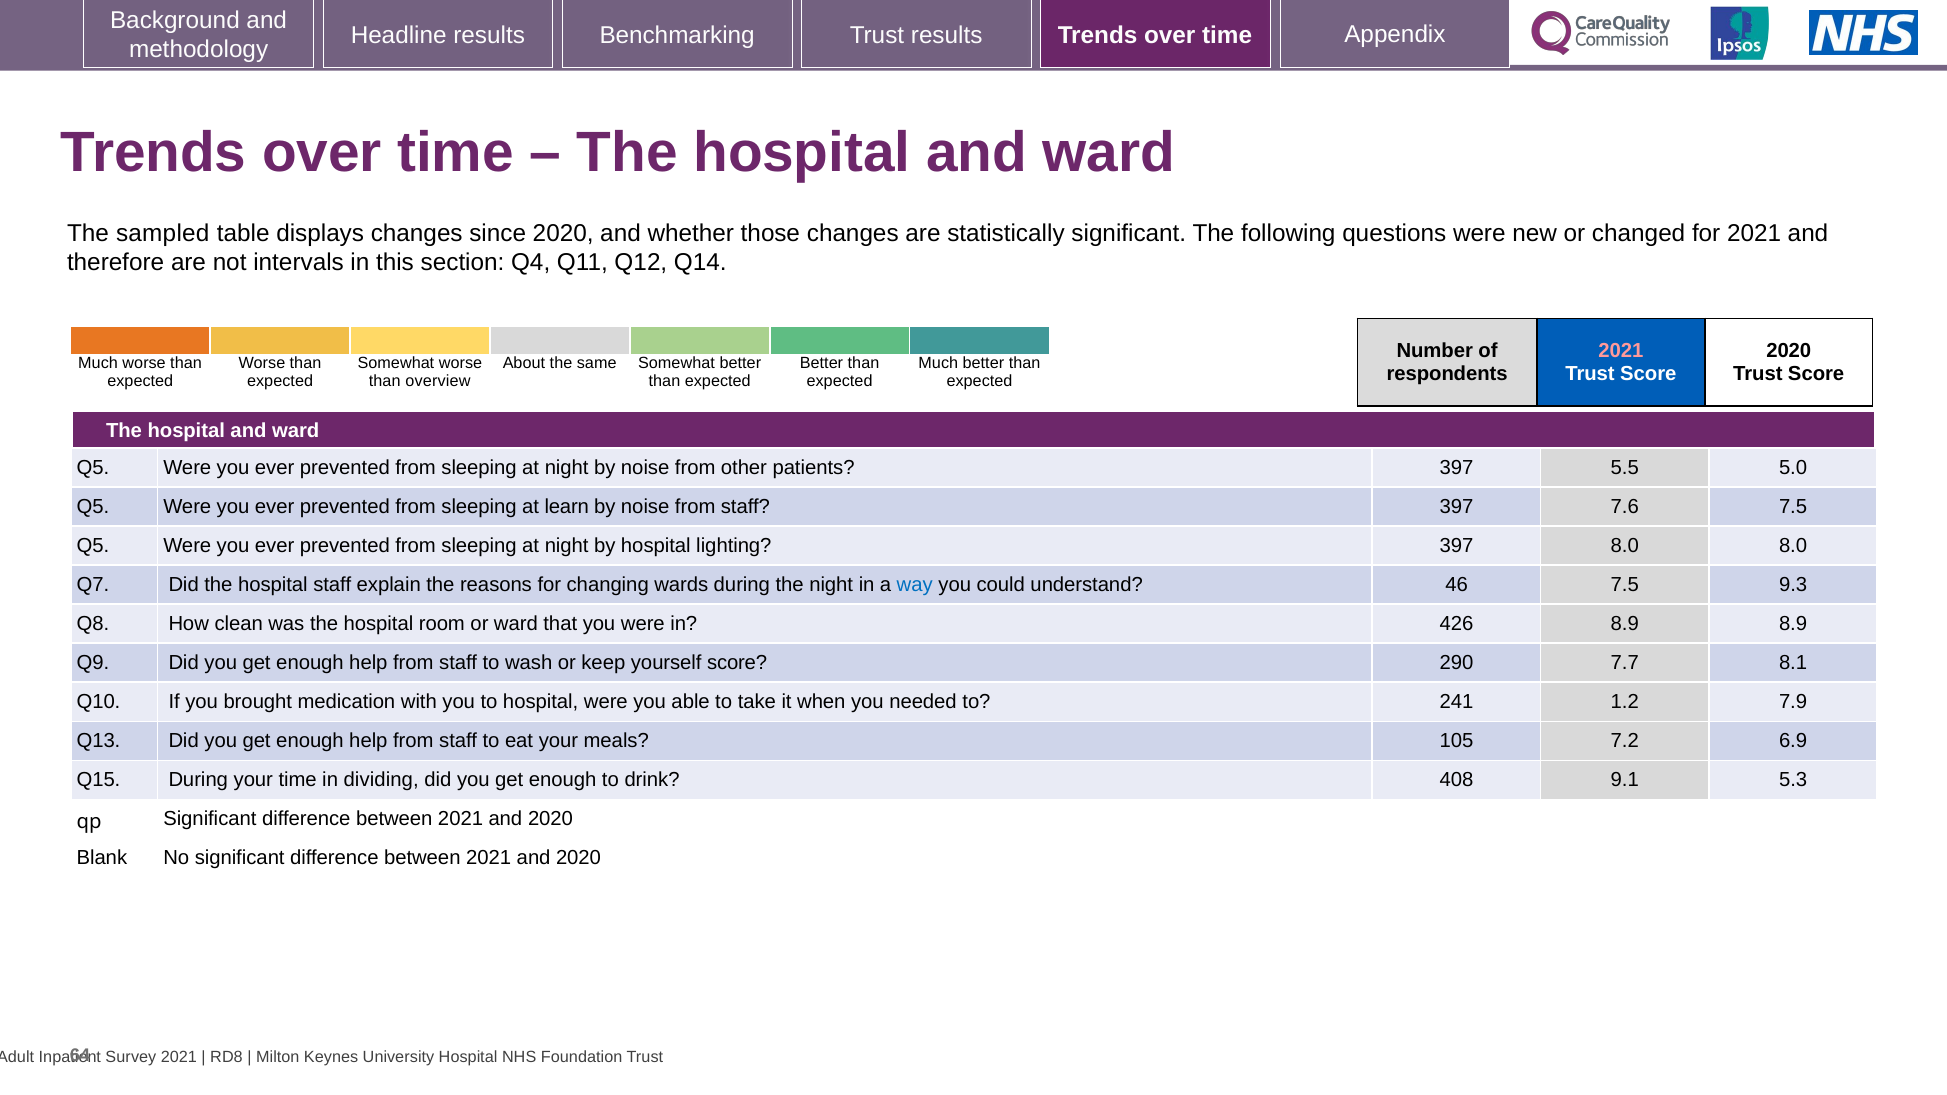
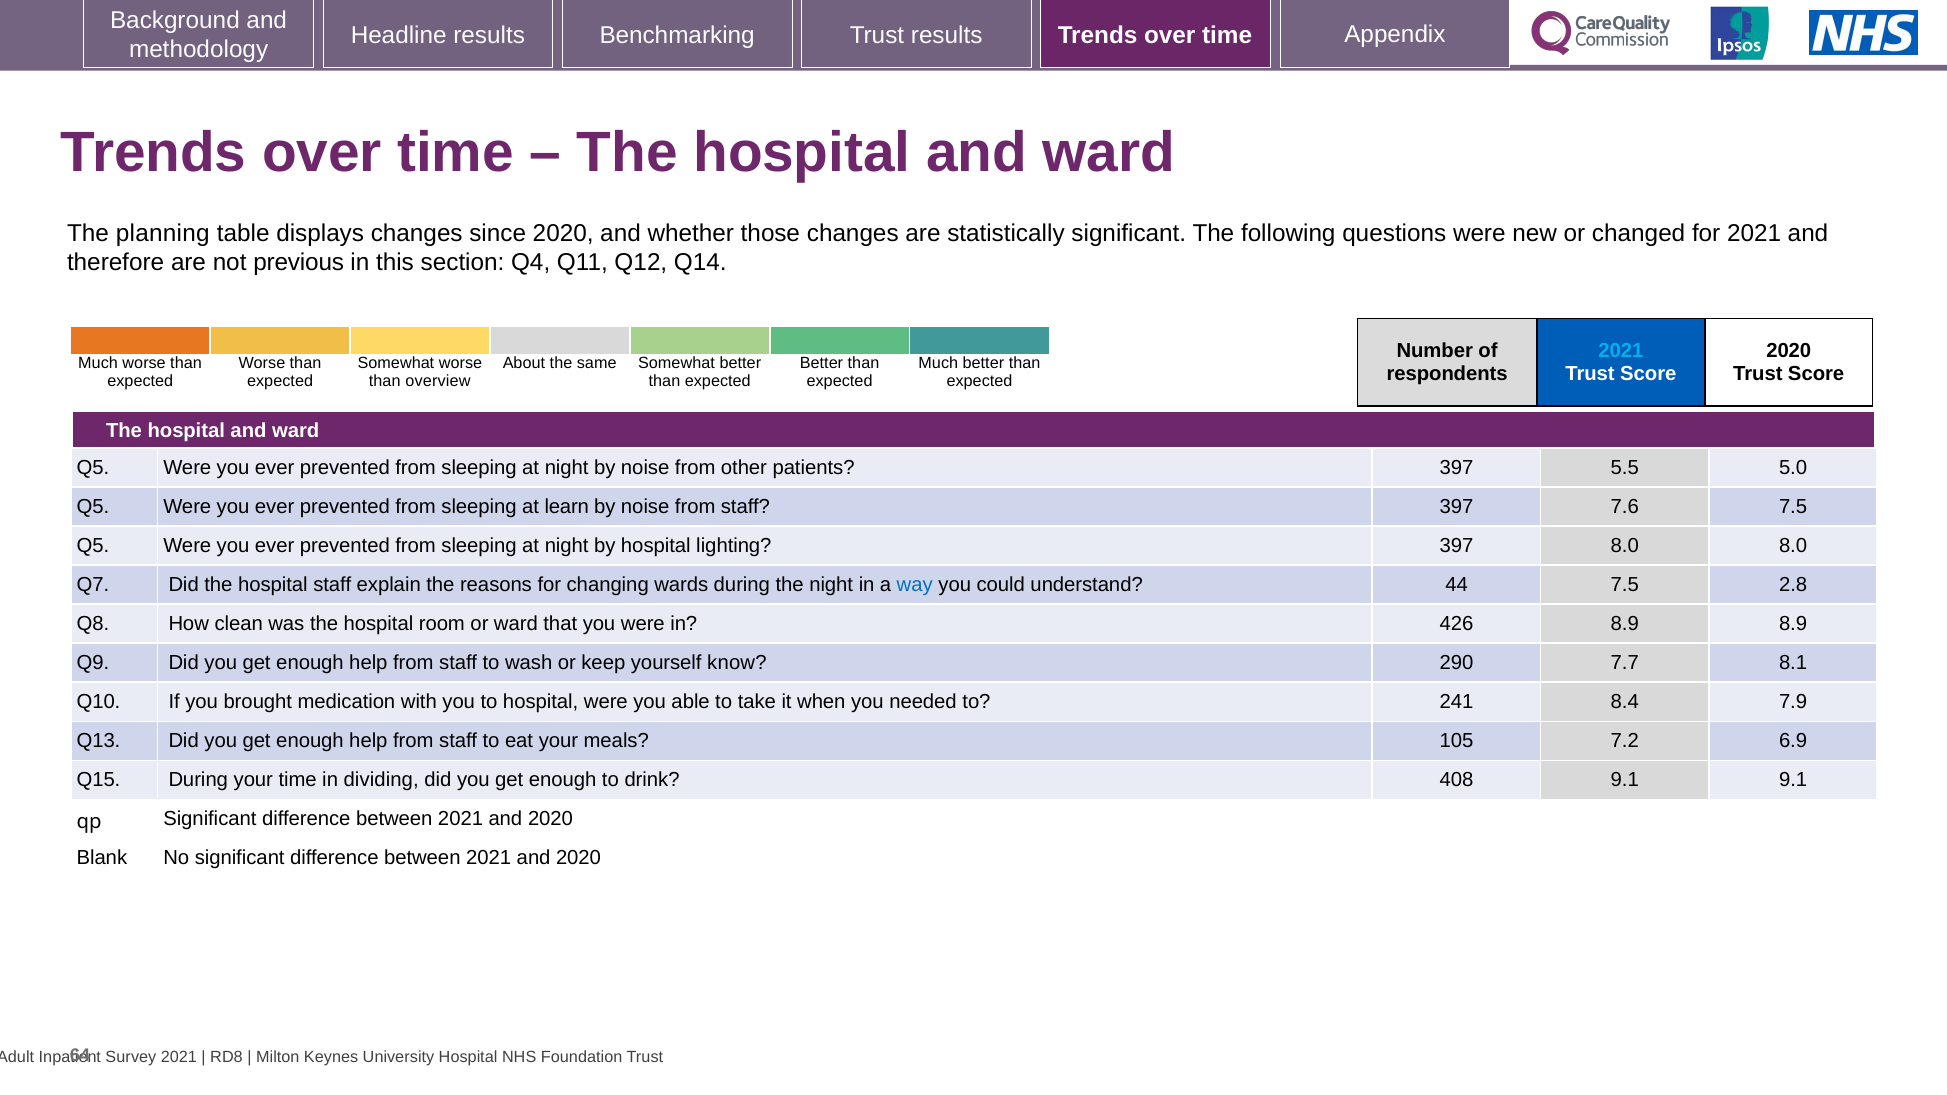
sampled: sampled -> planning
intervals: intervals -> previous
2021 at (1621, 351) colour: pink -> light blue
46: 46 -> 44
9.3: 9.3 -> 2.8
yourself score: score -> know
1.2: 1.2 -> 8.4
9.1 5.3: 5.3 -> 9.1
